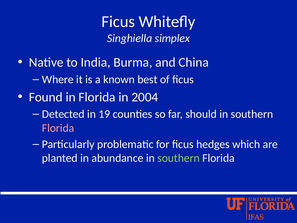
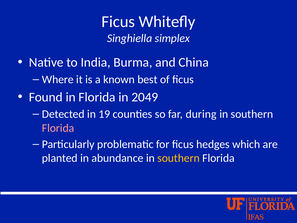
2004: 2004 -> 2049
should: should -> during
southern at (179, 158) colour: light green -> yellow
